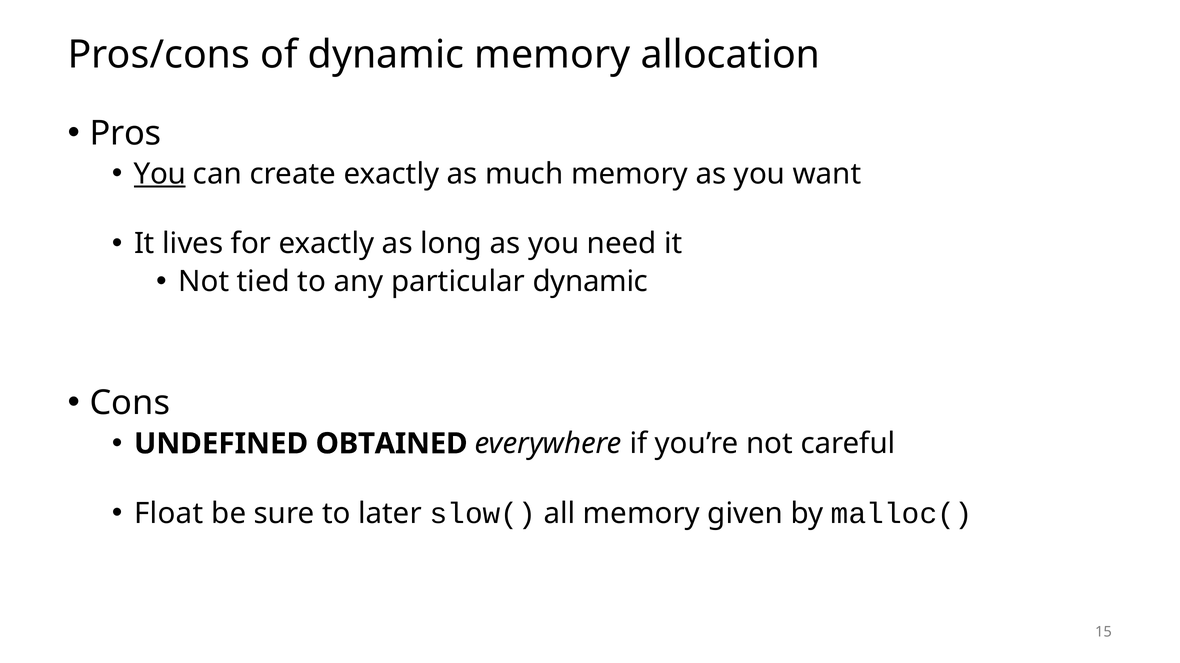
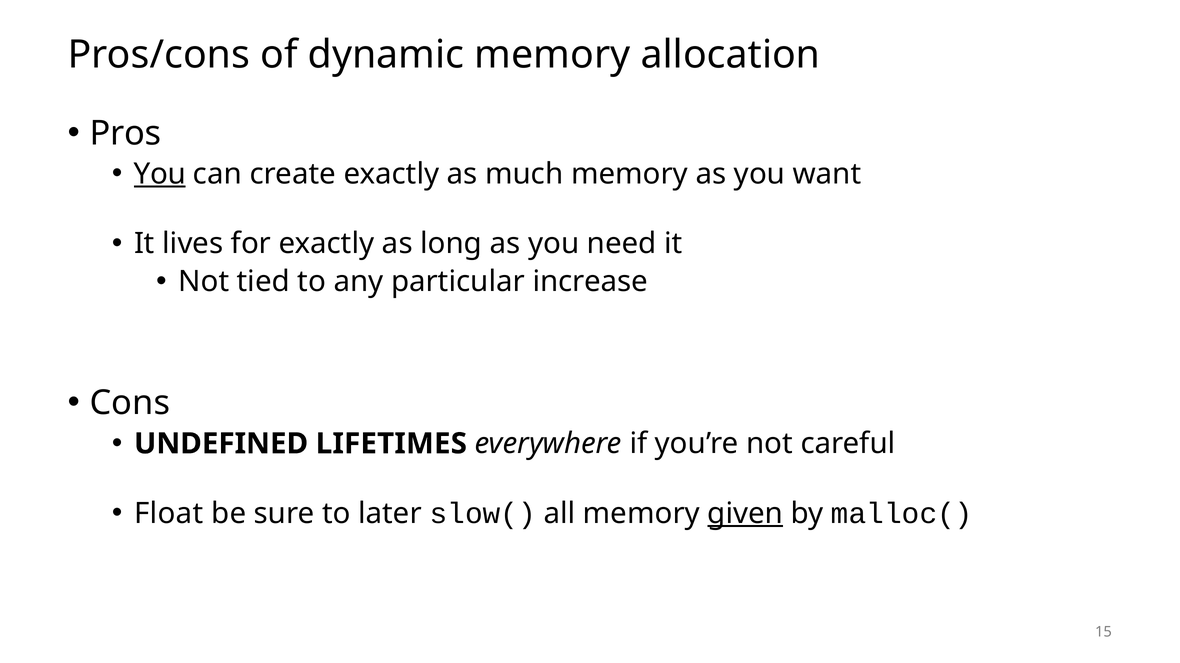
particular dynamic: dynamic -> increase
OBTAINED: OBTAINED -> LIFETIMES
given underline: none -> present
